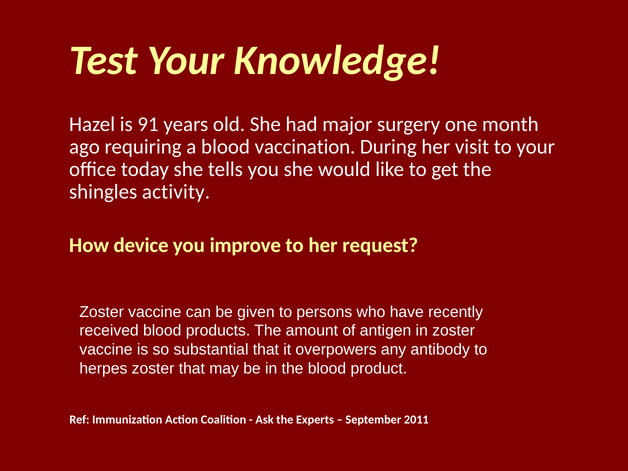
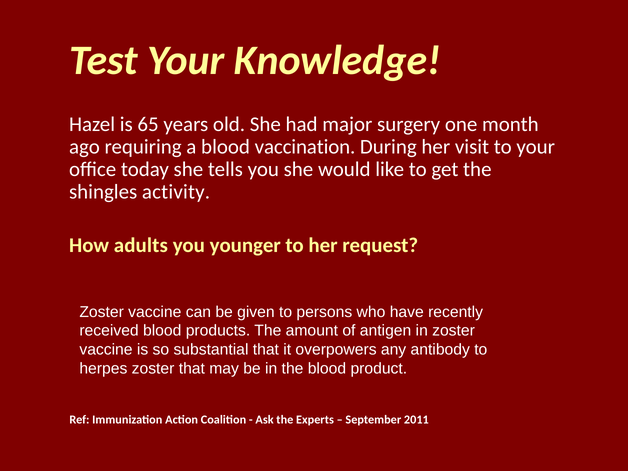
91: 91 -> 65
device: device -> adults
improve: improve -> younger
